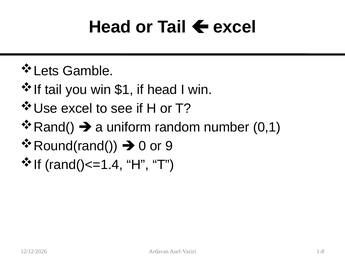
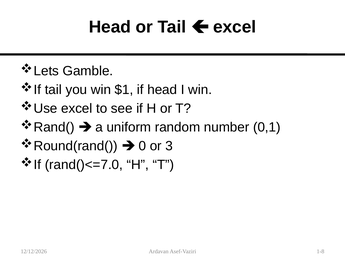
9: 9 -> 3
rand()<=1.4: rand()<=1.4 -> rand()<=7.0
